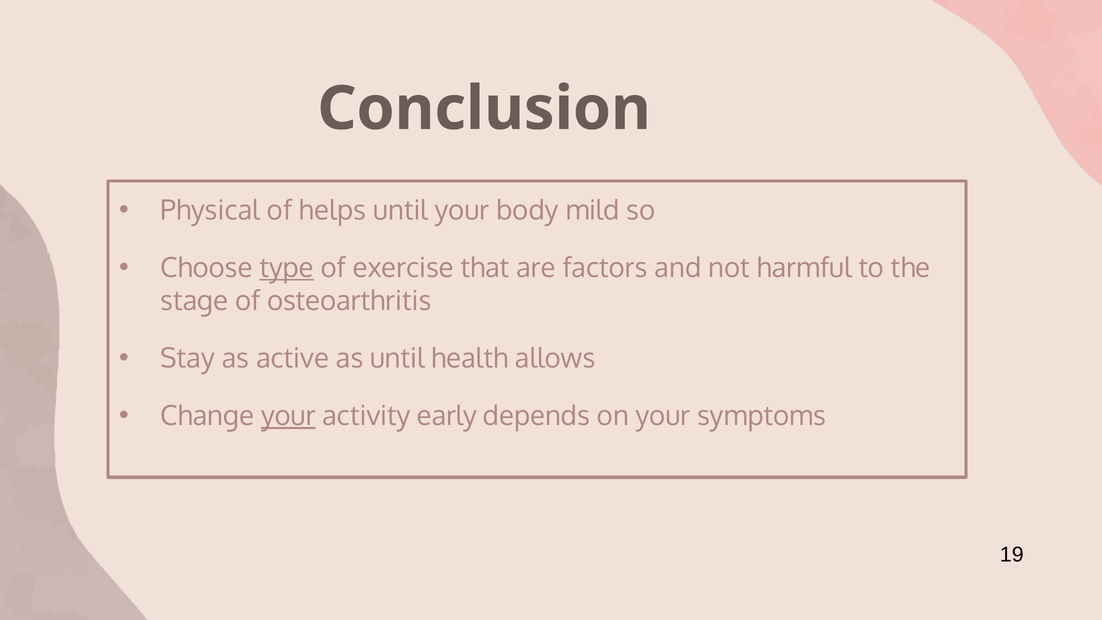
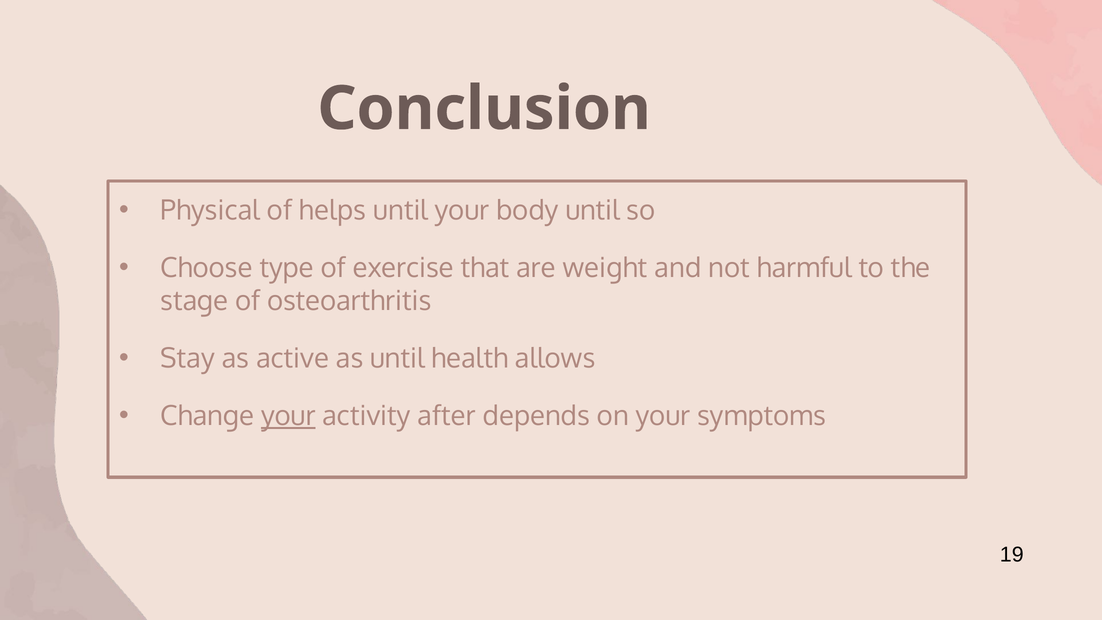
body mild: mild -> until
type underline: present -> none
factors: factors -> weight
early: early -> after
